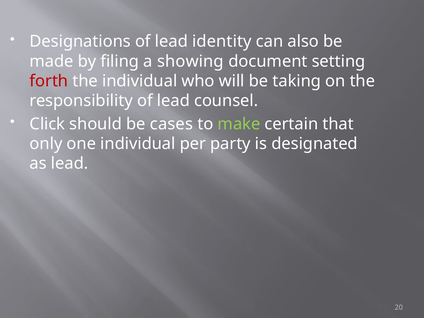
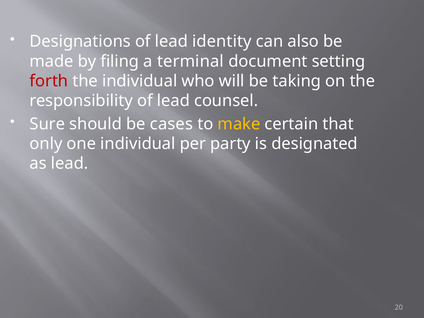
showing: showing -> terminal
Click: Click -> Sure
make colour: light green -> yellow
